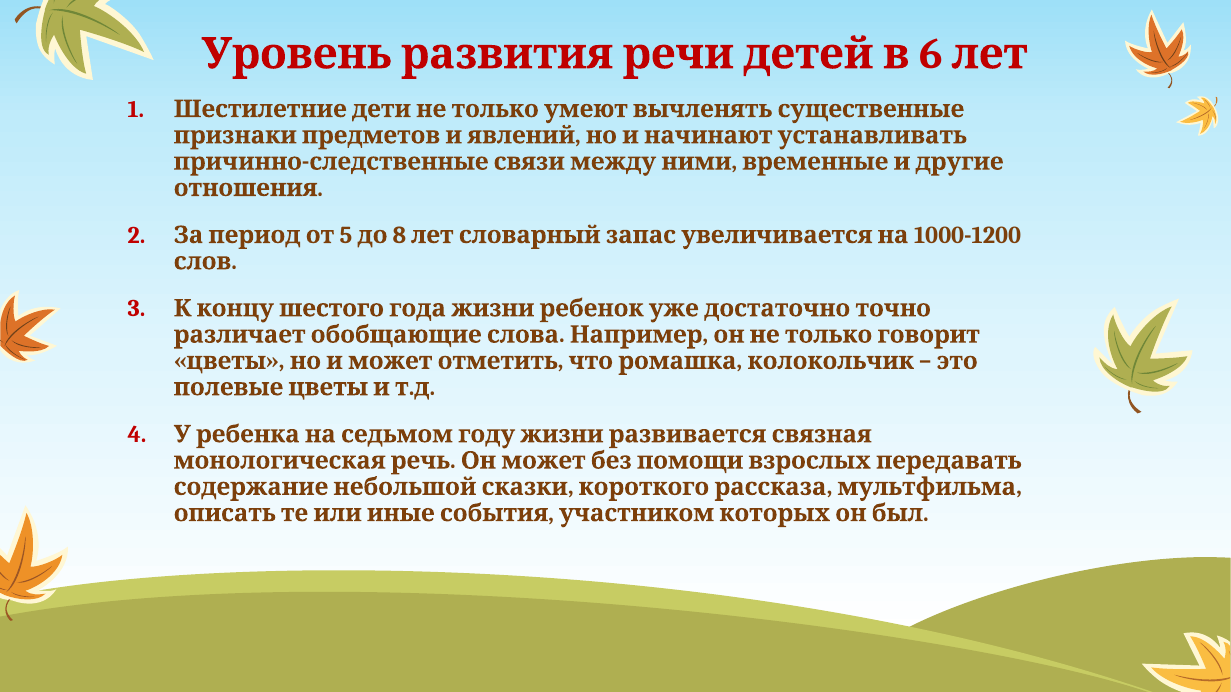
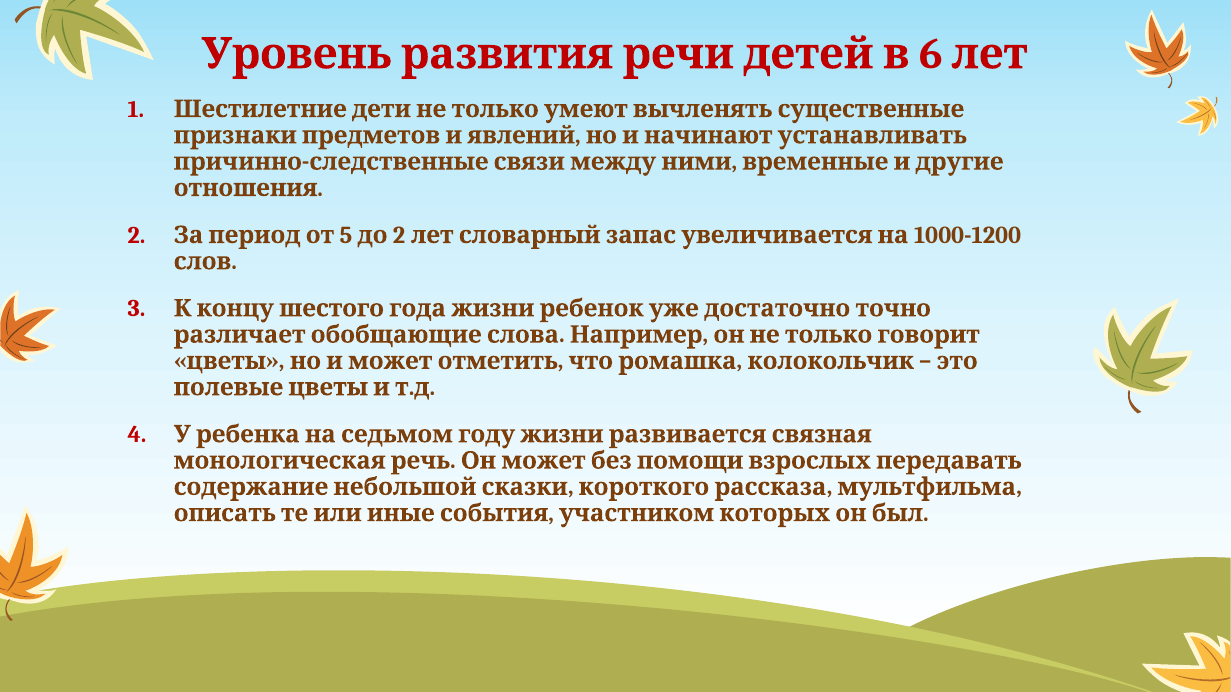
5 8: 8 -> 2
